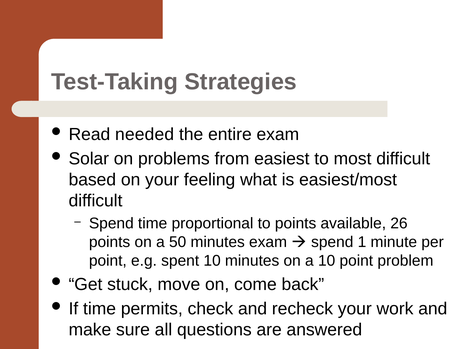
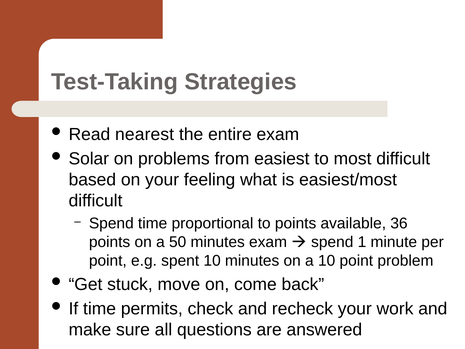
needed: needed -> nearest
26: 26 -> 36
